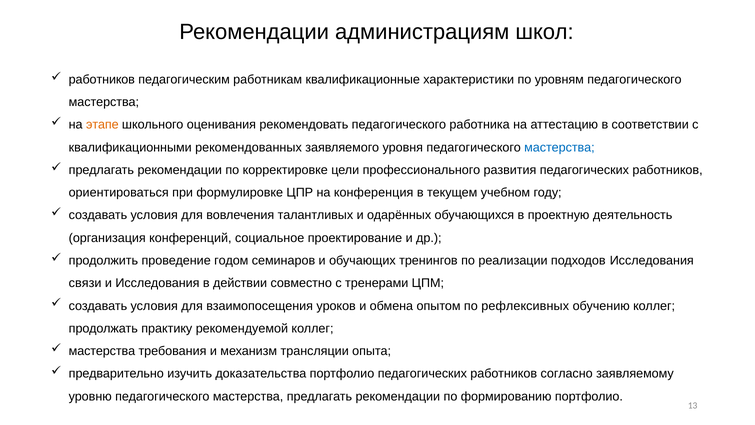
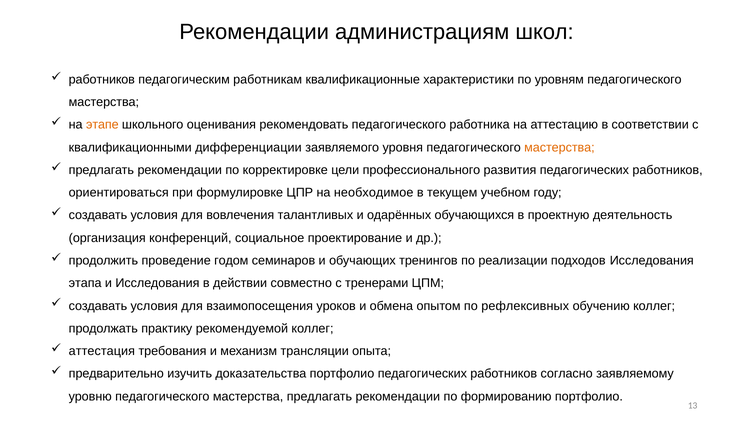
рекомендованных: рекомендованных -> дифференциации
мастерства at (559, 147) colour: blue -> orange
конференция: конференция -> необходимое
связи: связи -> этапа
мастерства at (102, 351): мастерства -> аттестация
